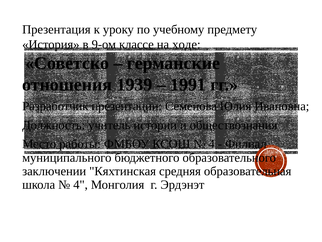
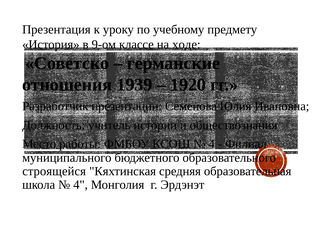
1991: 1991 -> 1920
заключении: заключении -> строящейся
